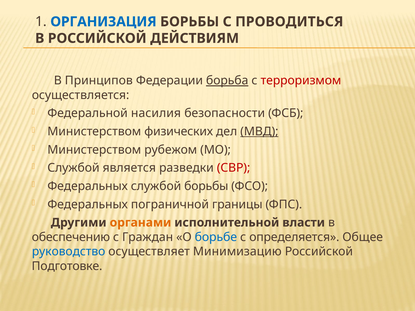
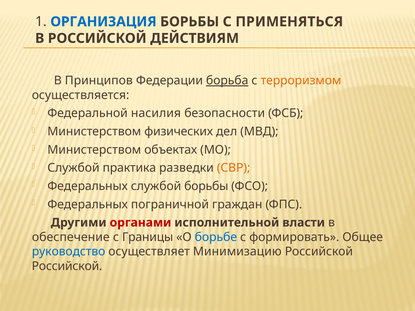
ПРОВОДИТЬСЯ: ПРОВОДИТЬСЯ -> ПРИМЕНЯТЬСЯ
терроризмом colour: red -> orange
МВД underline: present -> none
рубежом: рубежом -> объектах
является: является -> практика
СВР colour: red -> orange
границы: границы -> граждан
органами colour: orange -> red
обеспечению: обеспечению -> обеспечение
Граждан: Граждан -> Границы
определяется: определяется -> формировать
Подготовке at (67, 266): Подготовке -> Российской
